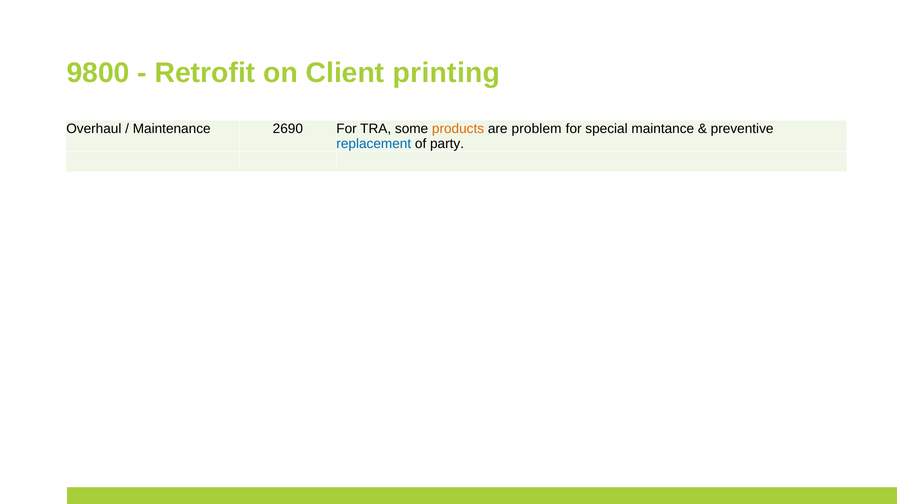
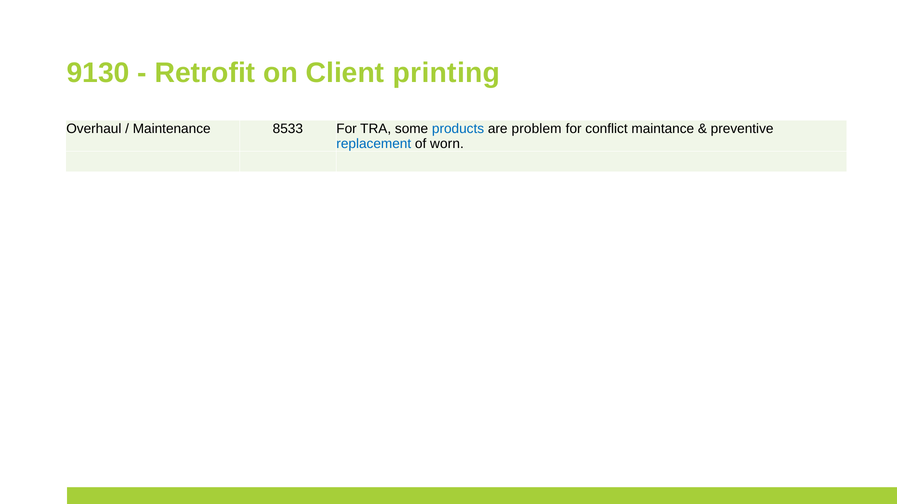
9800: 9800 -> 9130
2690: 2690 -> 8533
products colour: orange -> blue
special: special -> conflict
party: party -> worn
